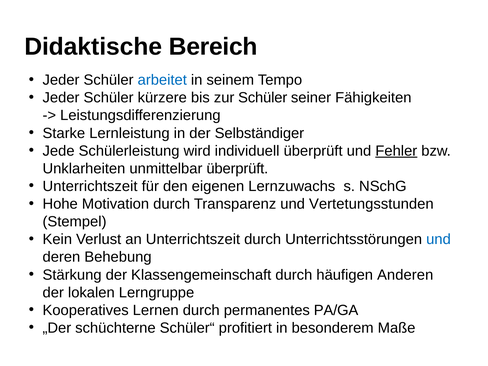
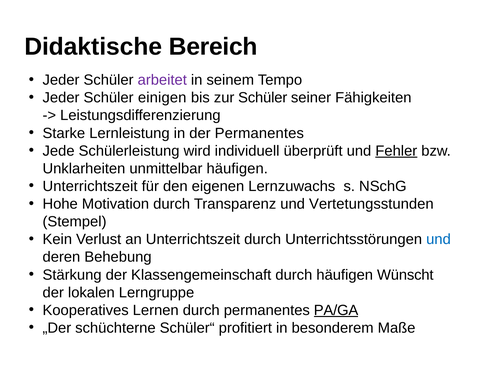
arbeitet colour: blue -> purple
kürzere: kürzere -> einigen
der Selbständiger: Selbständiger -> Permanentes
unmittelbar überprüft: überprüft -> häufigen
Anderen: Anderen -> Wünscht
PA/GA underline: none -> present
